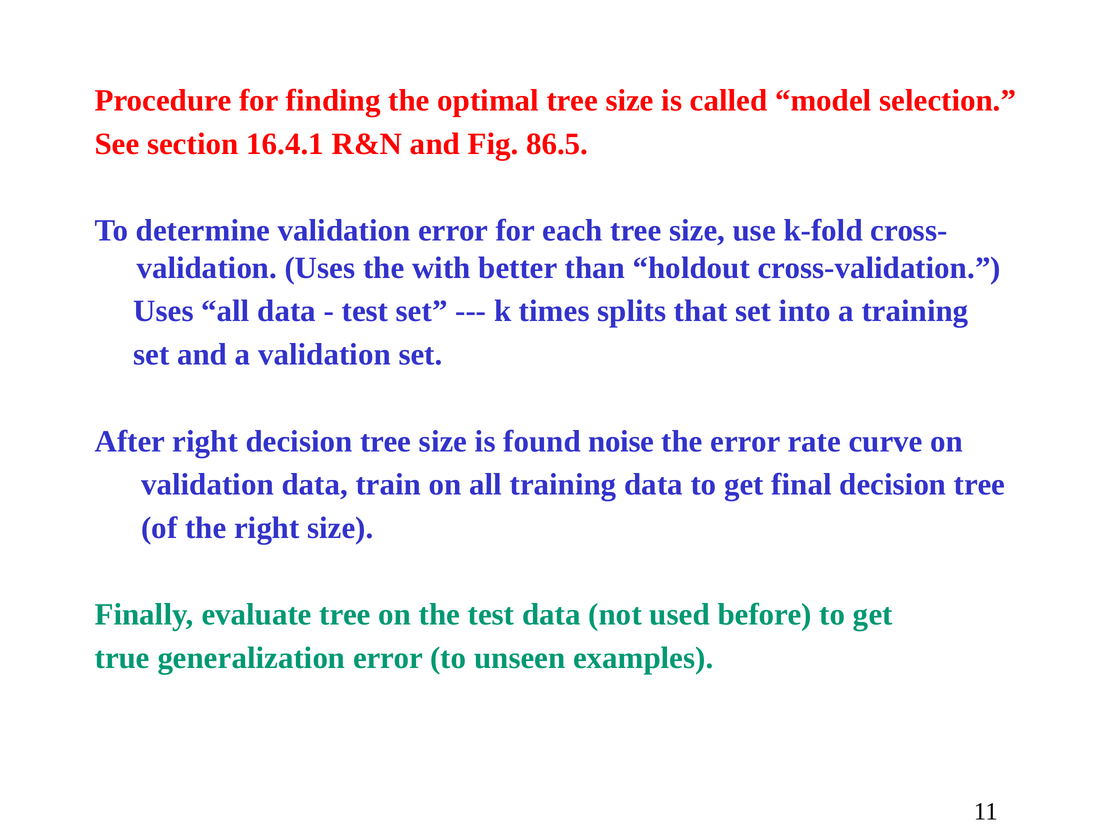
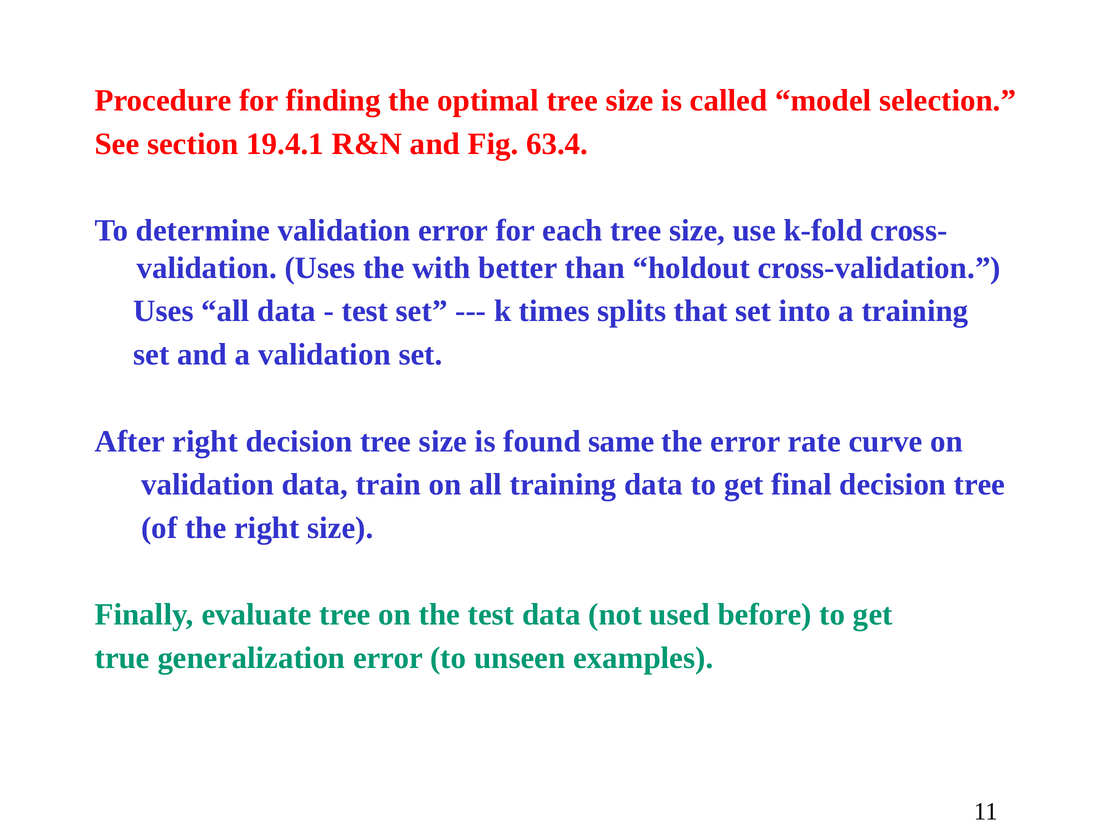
16.4.1: 16.4.1 -> 19.4.1
86.5: 86.5 -> 63.4
noise: noise -> same
